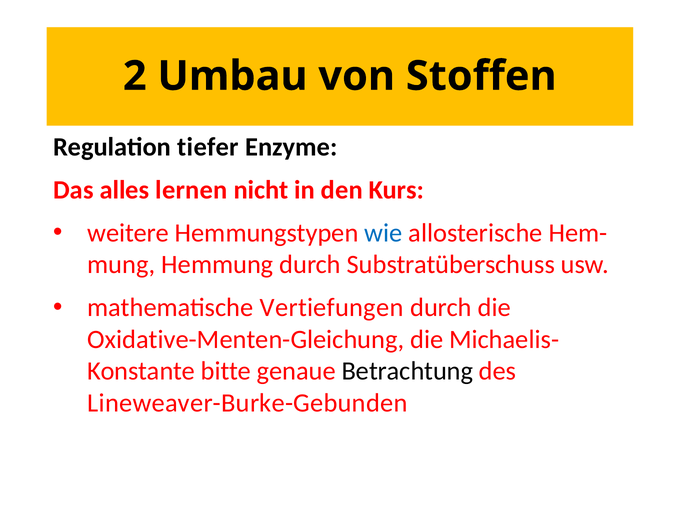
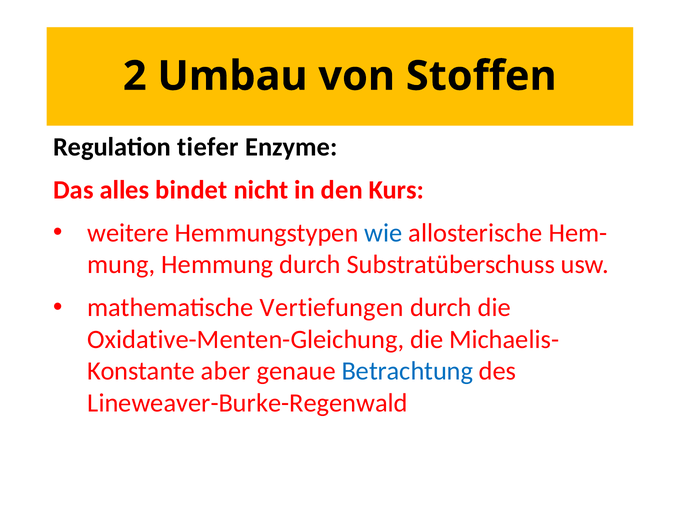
lernen: lernen -> bindet
bitte: bitte -> aber
Betrachtung colour: black -> blue
Lineweaver-Burke-Gebunden: Lineweaver-Burke-Gebunden -> Lineweaver-Burke-Regenwald
